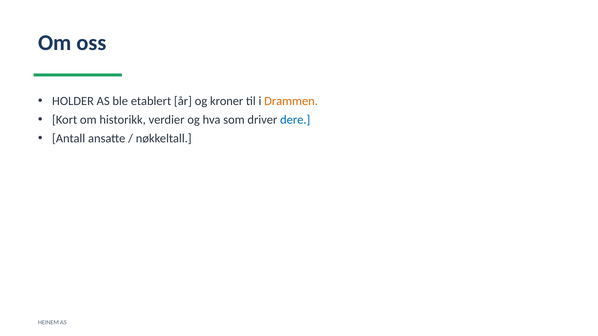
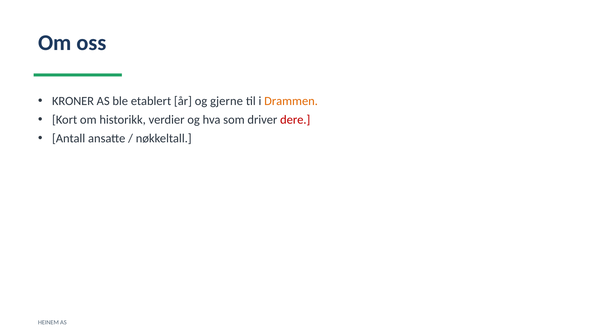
HOLDER: HOLDER -> KRONER
kroner: kroner -> gjerne
dere colour: blue -> red
